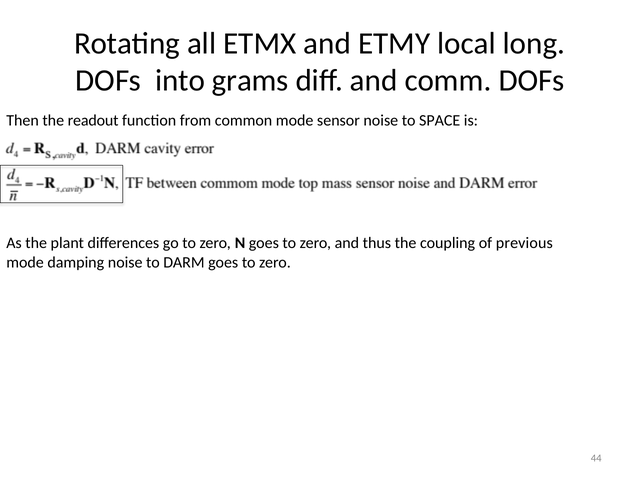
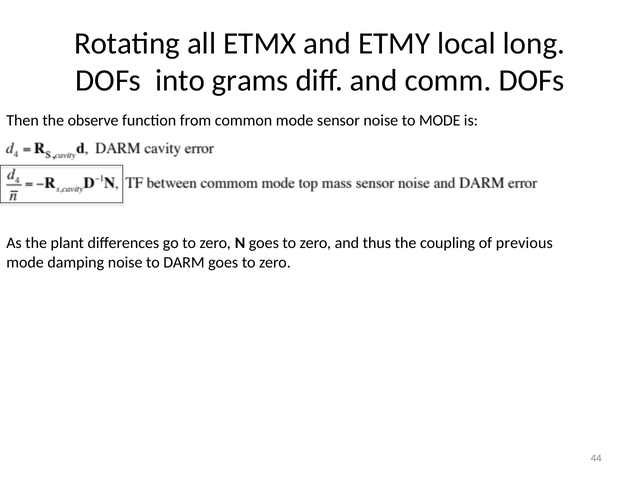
readout: readout -> observe
to SPACE: SPACE -> MODE
